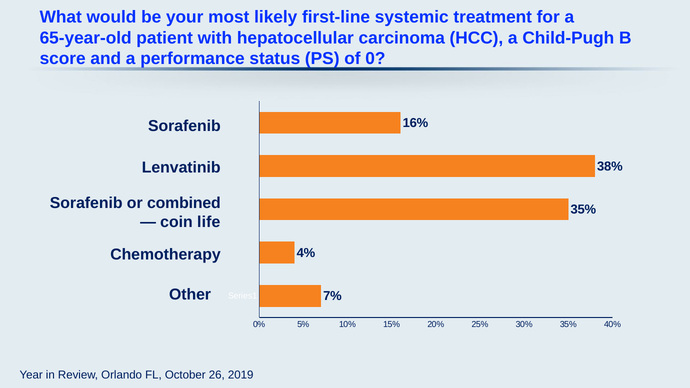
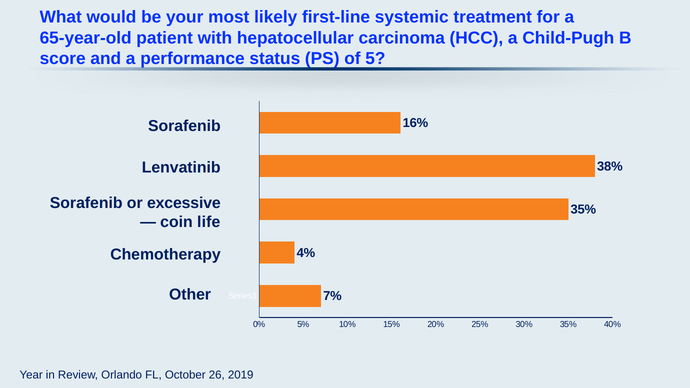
0: 0 -> 5
combined: combined -> excessive
